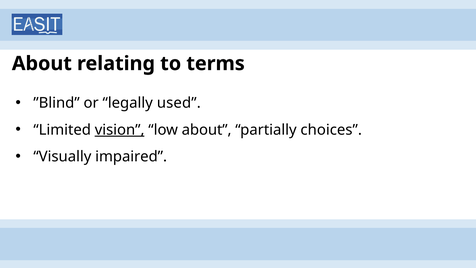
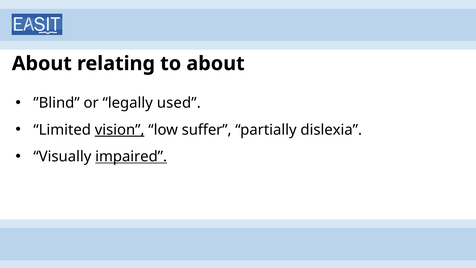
to terms: terms -> about
low about: about -> suffer
choices: choices -> dislexia
impaired underline: none -> present
